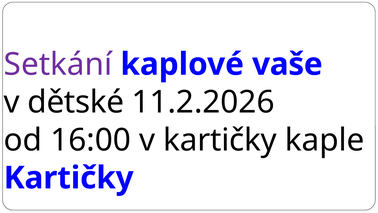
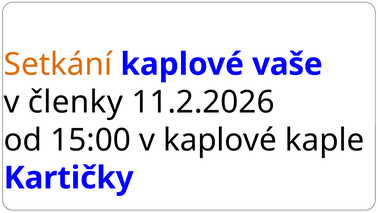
Setkání colour: purple -> orange
dětské: dětské -> členky
16:00: 16:00 -> 15:00
v kartičky: kartičky -> kaplové
